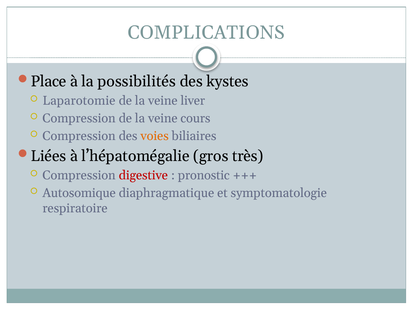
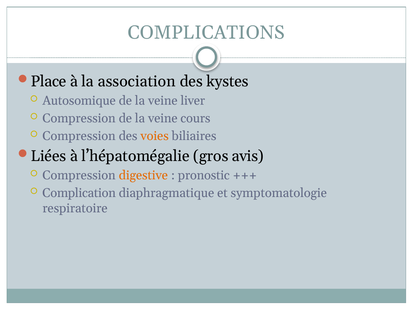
possibilités: possibilités -> association
Laparotomie: Laparotomie -> Autosomique
très: très -> avis
digestive colour: red -> orange
Autosomique: Autosomique -> Complication
